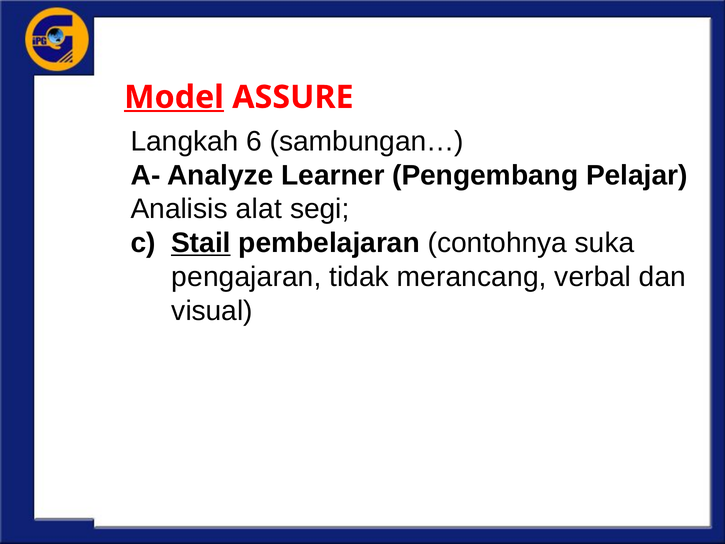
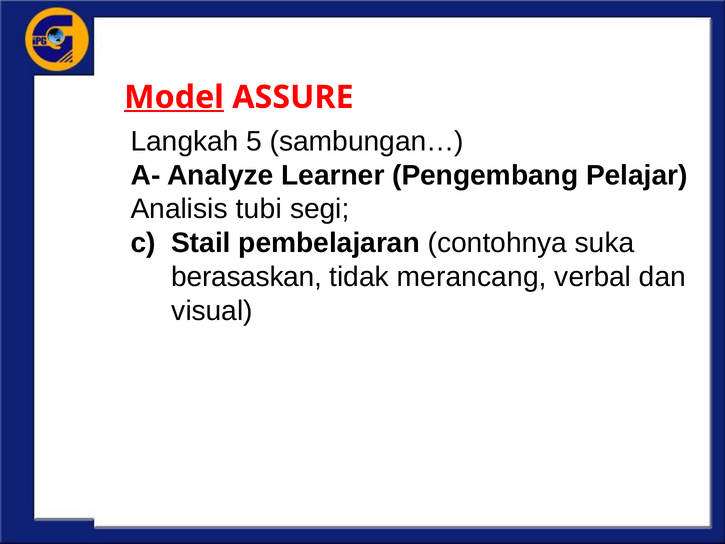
6: 6 -> 5
alat: alat -> tubi
Stail underline: present -> none
pengajaran: pengajaran -> berasaskan
